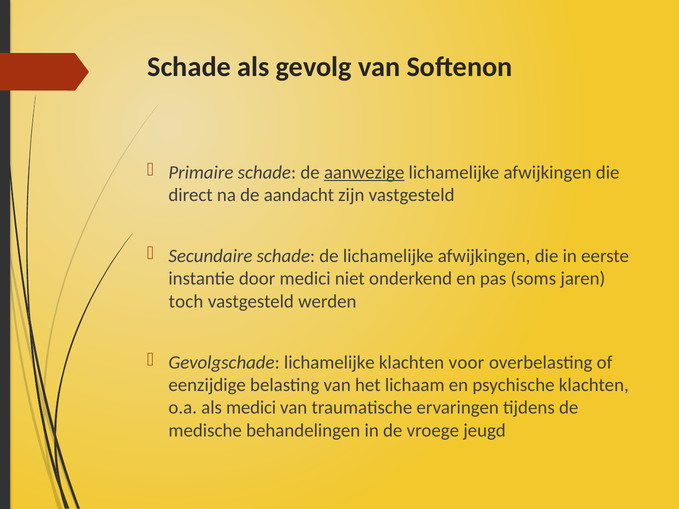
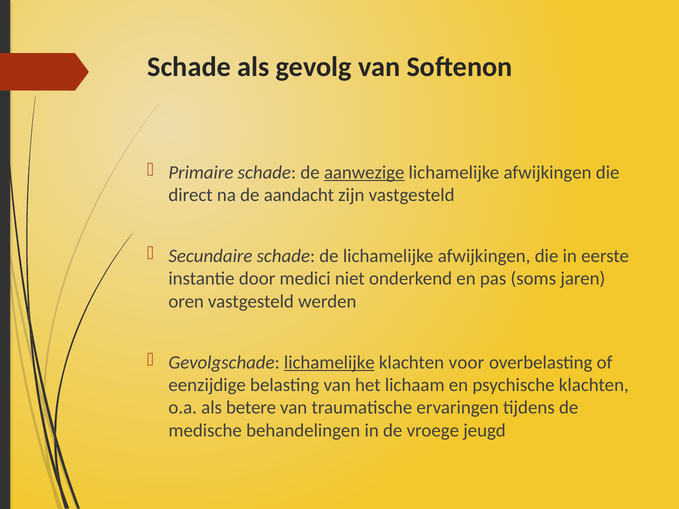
toch: toch -> oren
lichamelijke at (329, 363) underline: none -> present
als medici: medici -> betere
